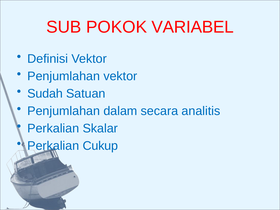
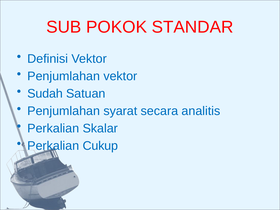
VARIABEL: VARIABEL -> STANDAR
dalam: dalam -> syarat
